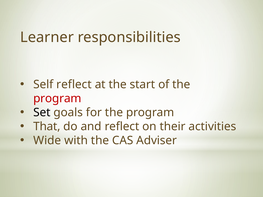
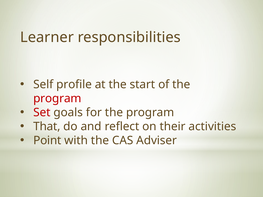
Self reflect: reflect -> profile
Set colour: black -> red
Wide: Wide -> Point
